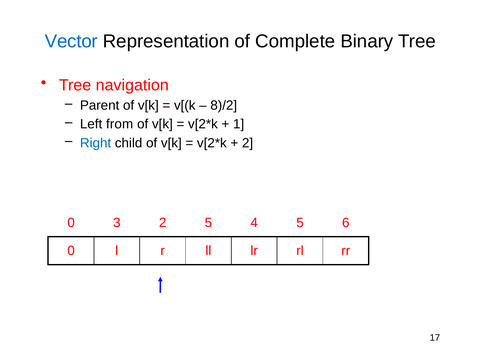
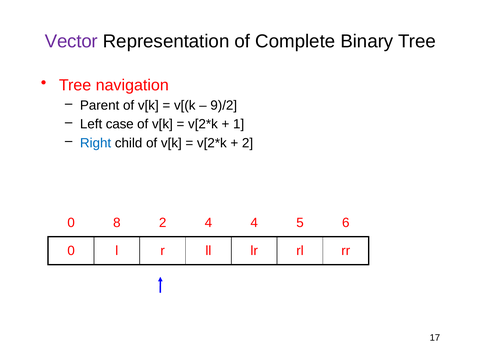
Vector colour: blue -> purple
8)/2: 8)/2 -> 9)/2
from: from -> case
3: 3 -> 8
2 5: 5 -> 4
